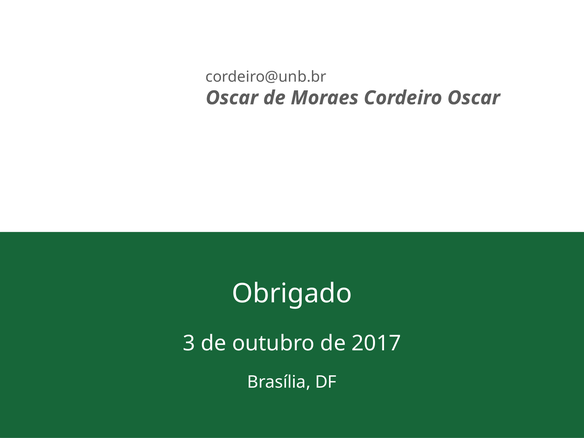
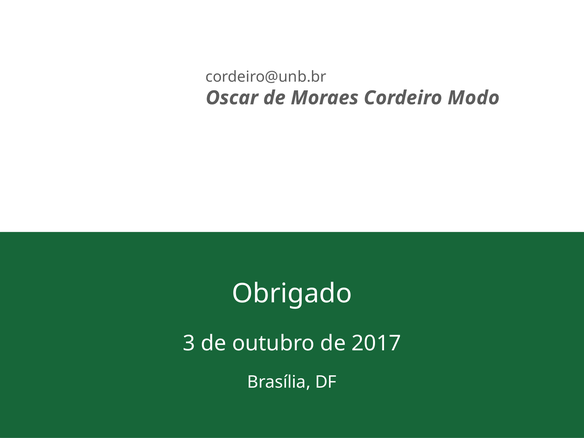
Cordeiro Oscar: Oscar -> Modo
